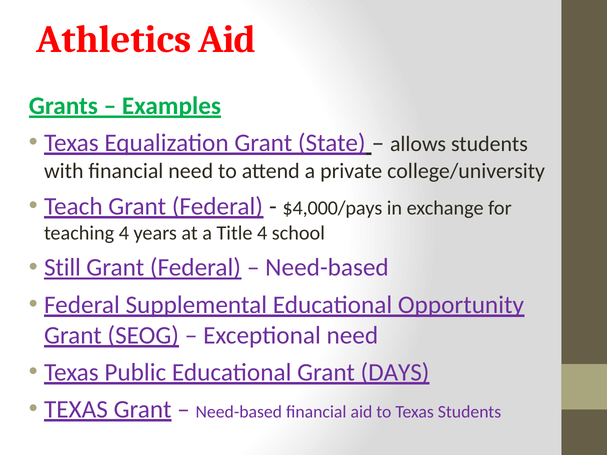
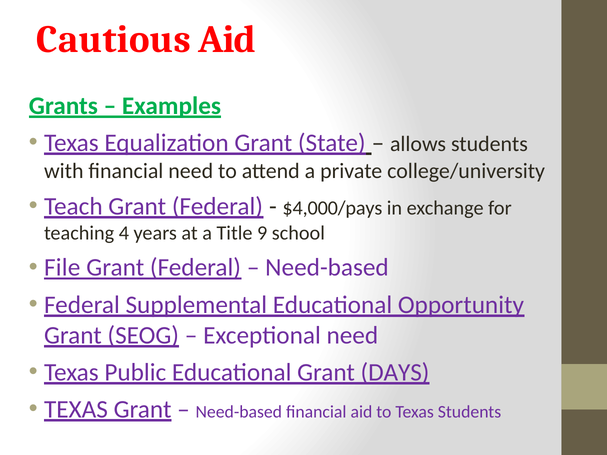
Athletics: Athletics -> Cautious
Title 4: 4 -> 9
Still: Still -> File
